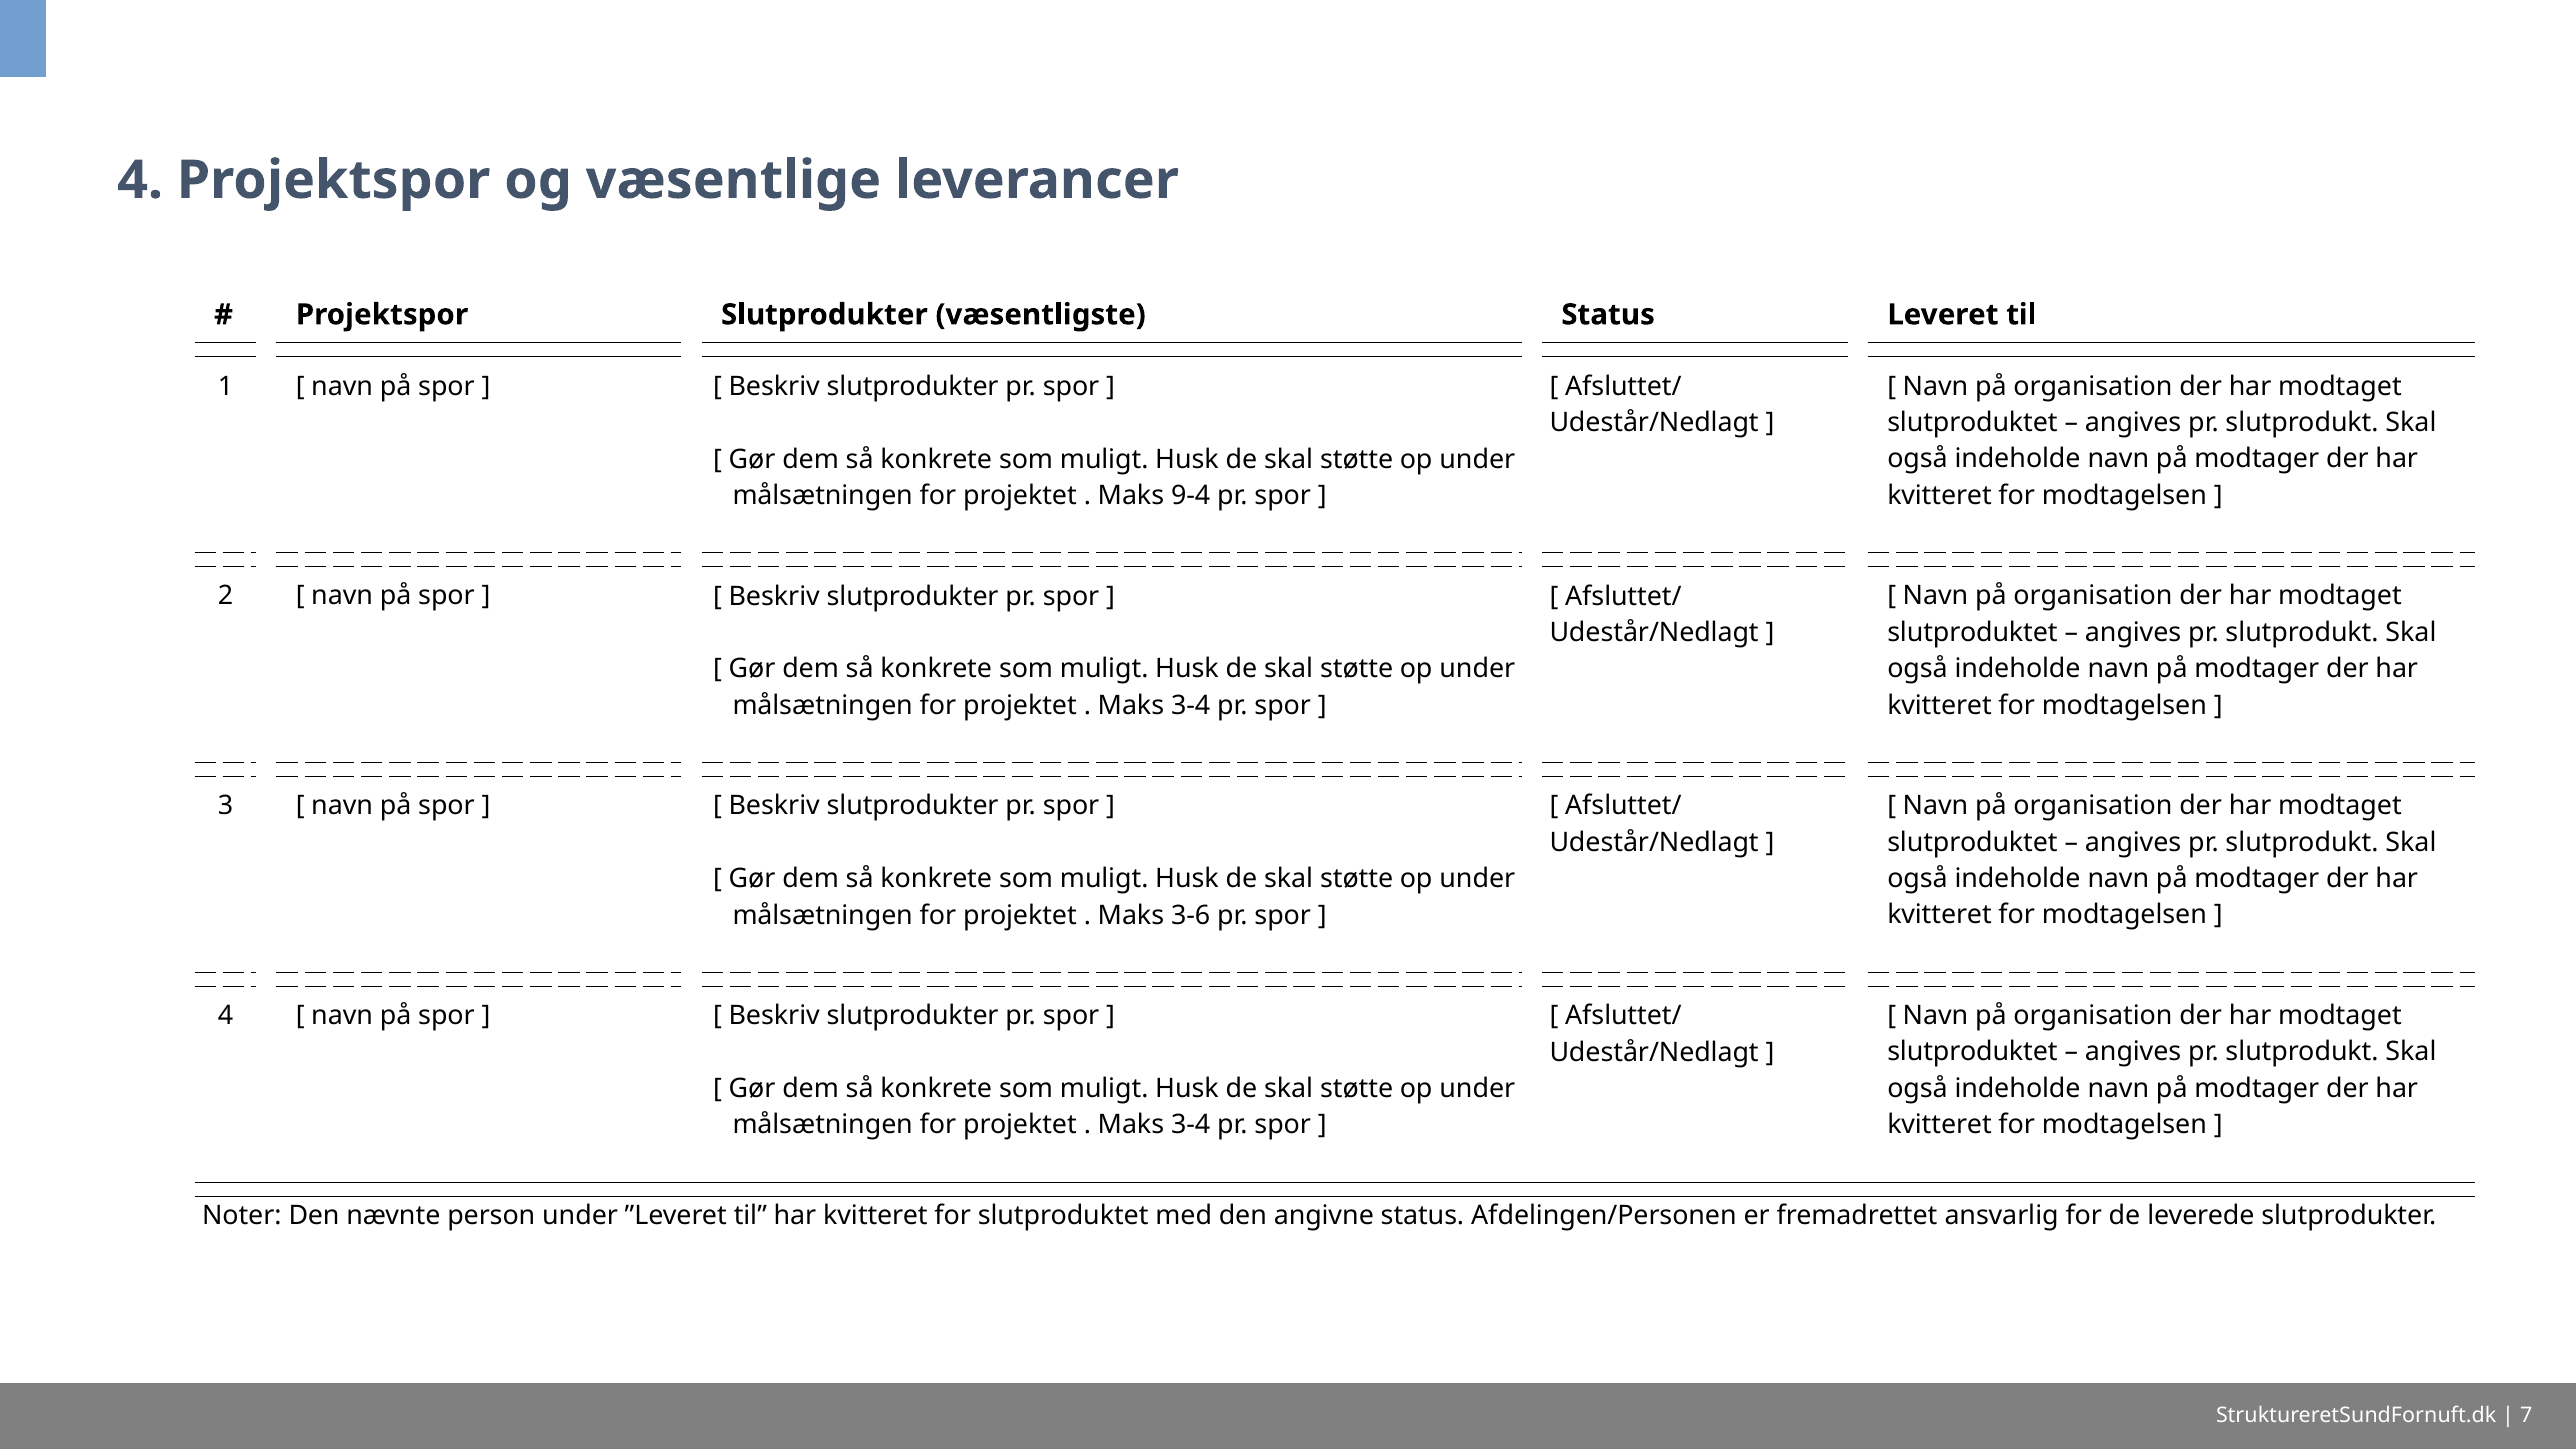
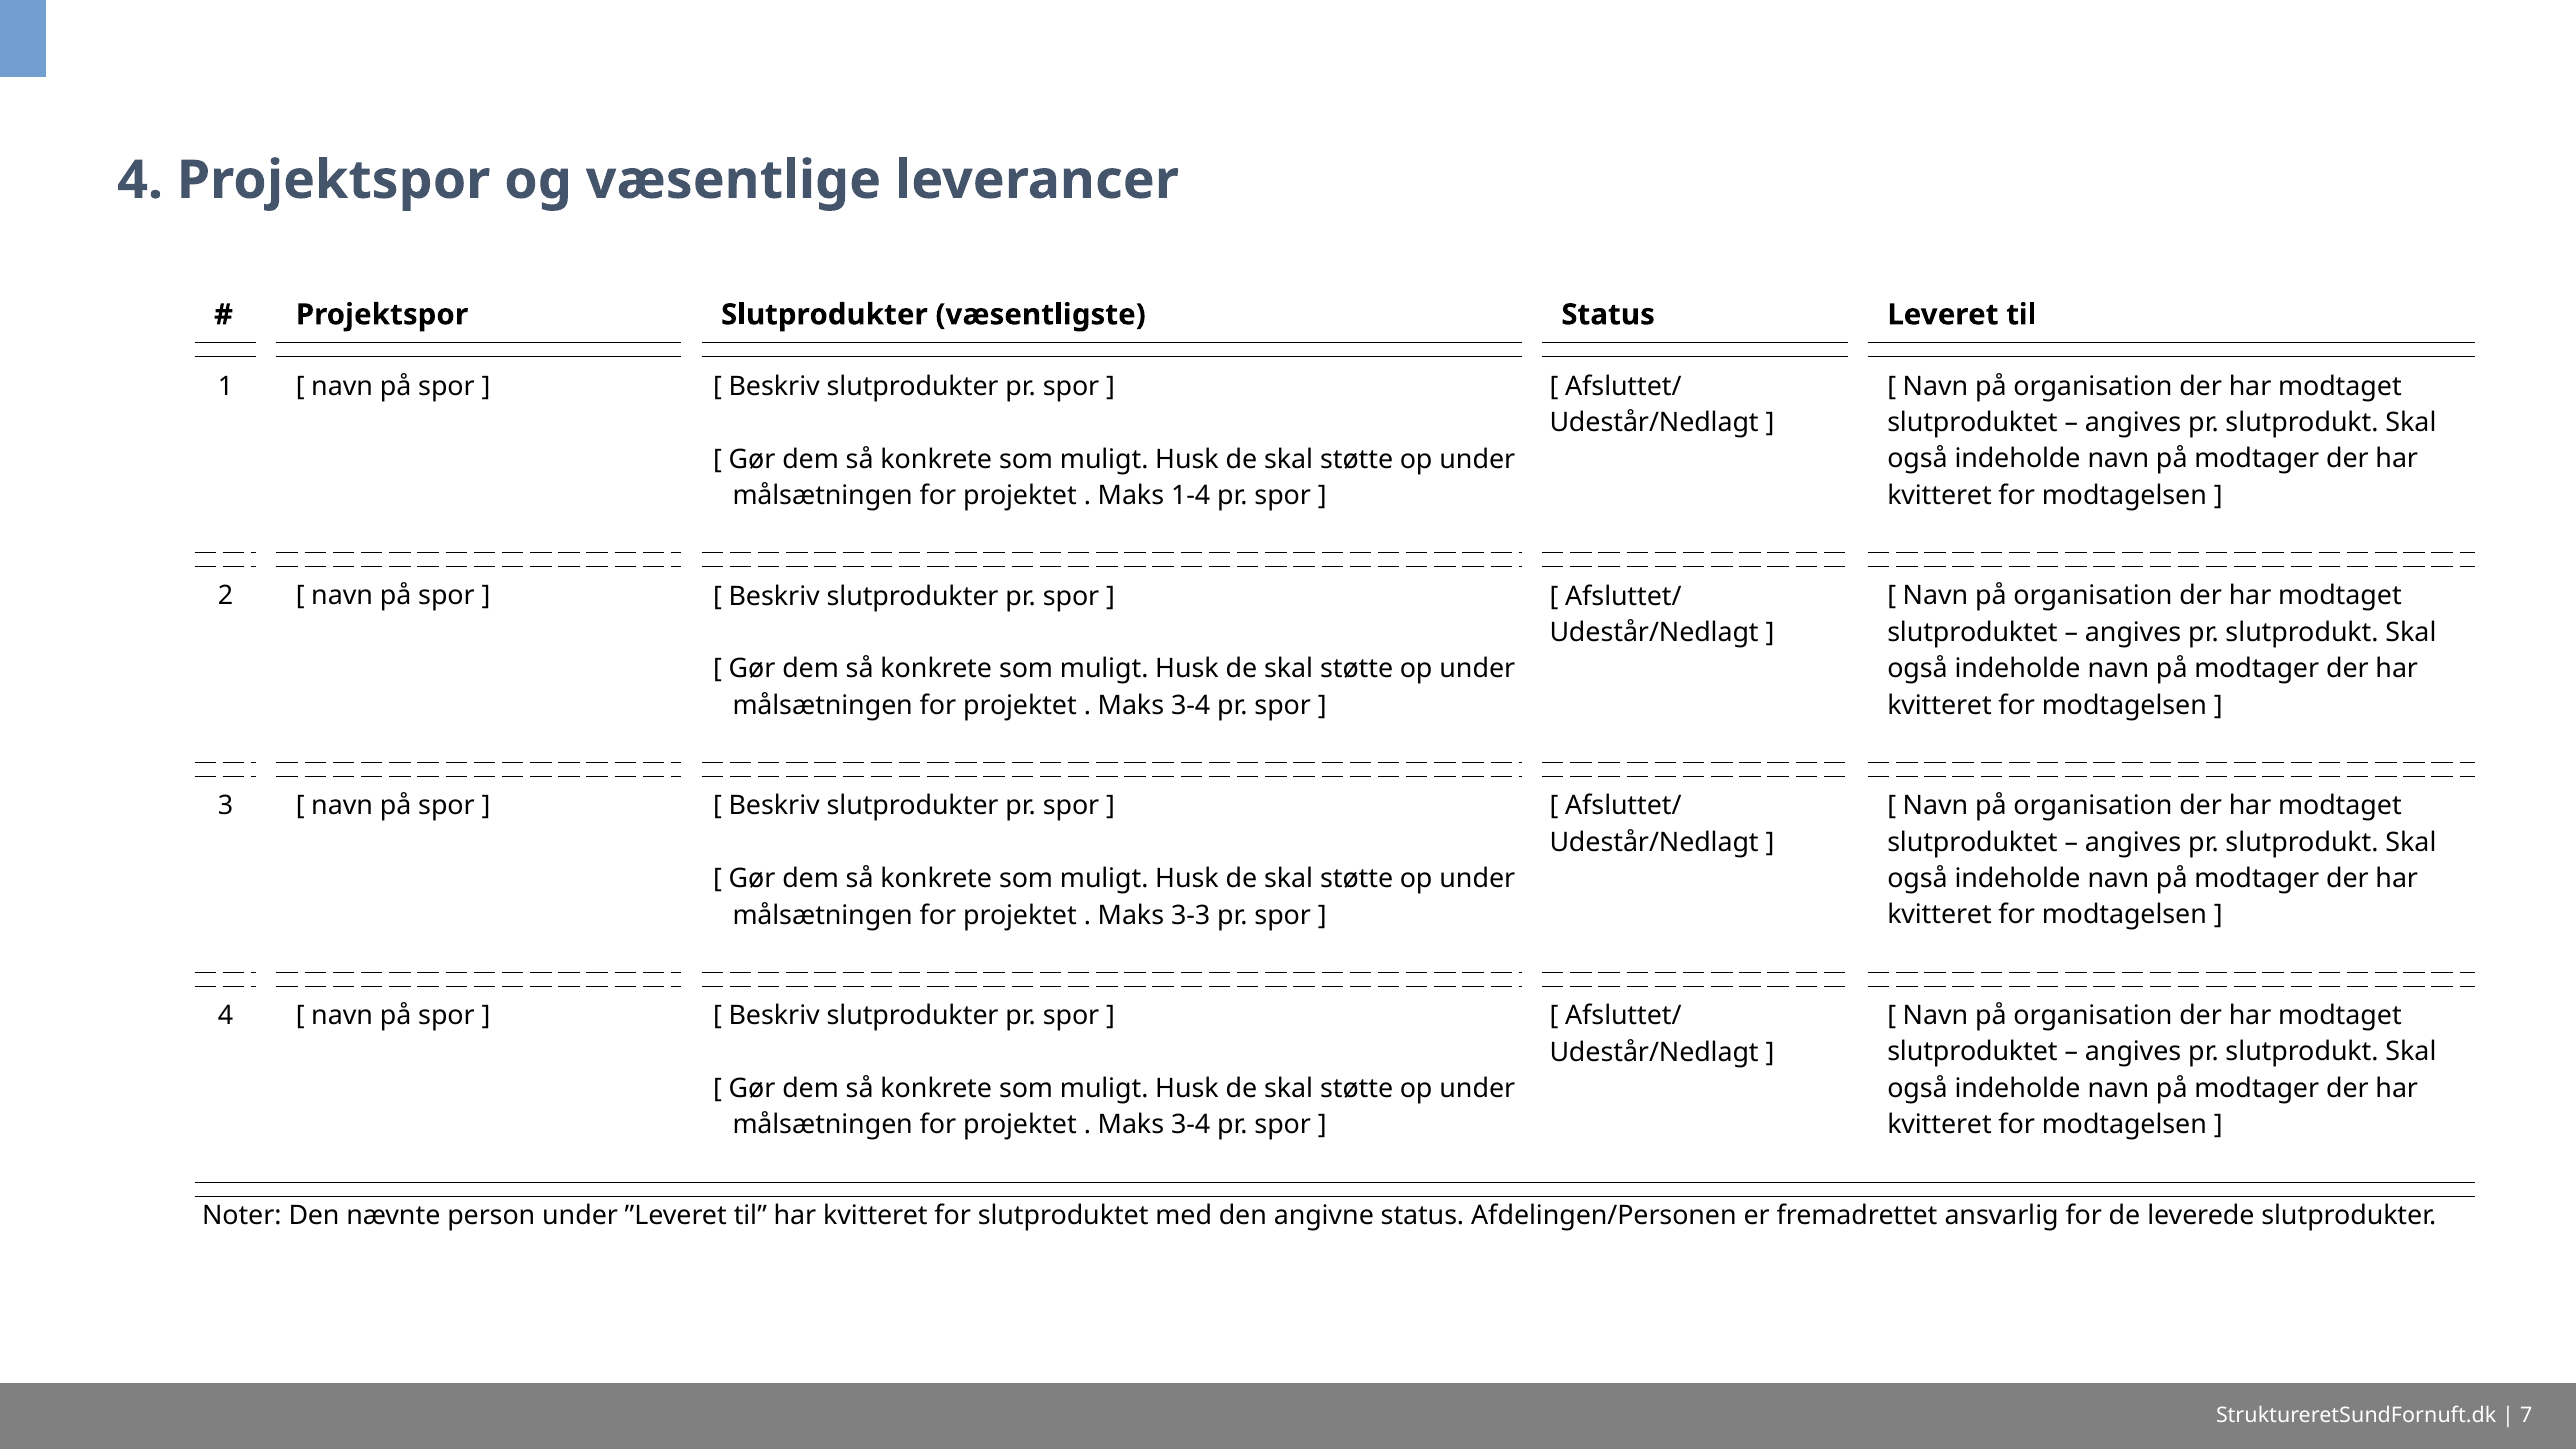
9-4: 9-4 -> 1-4
3-6: 3-6 -> 3-3
